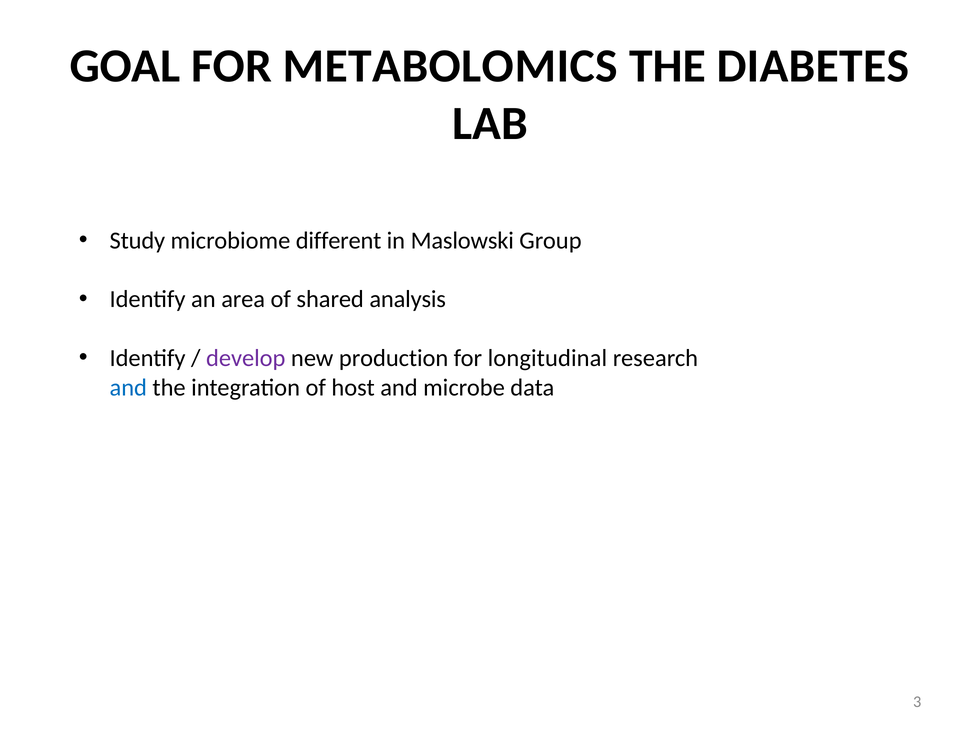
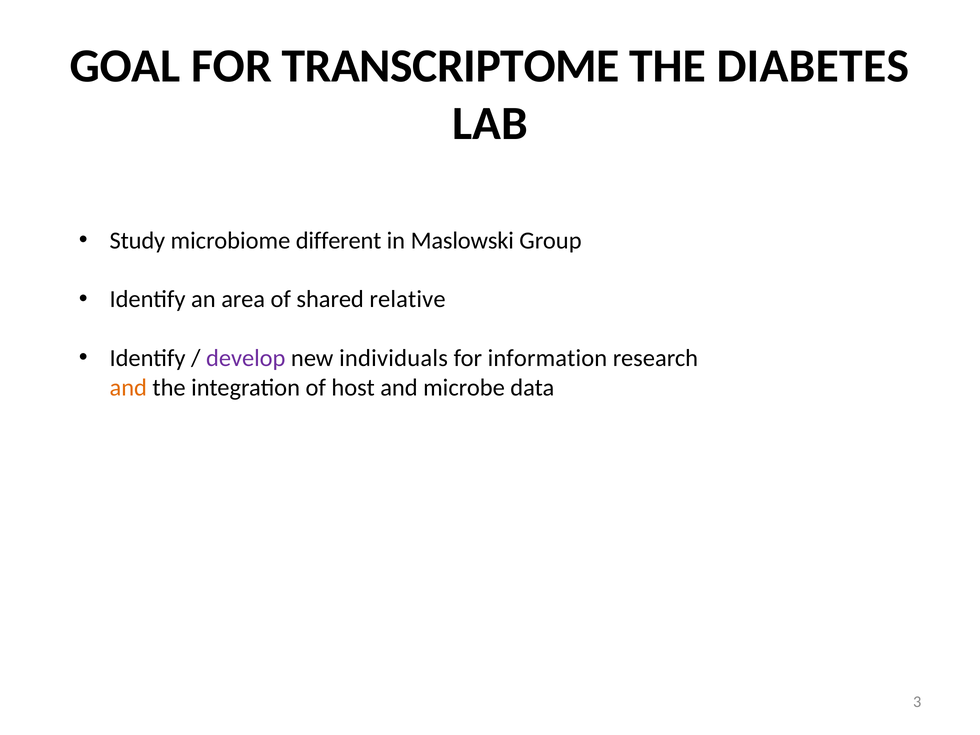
METABOLOMICS: METABOLOMICS -> TRANSCRIPTOME
analysis: analysis -> relative
production: production -> individuals
longitudinal: longitudinal -> information
and at (128, 388) colour: blue -> orange
